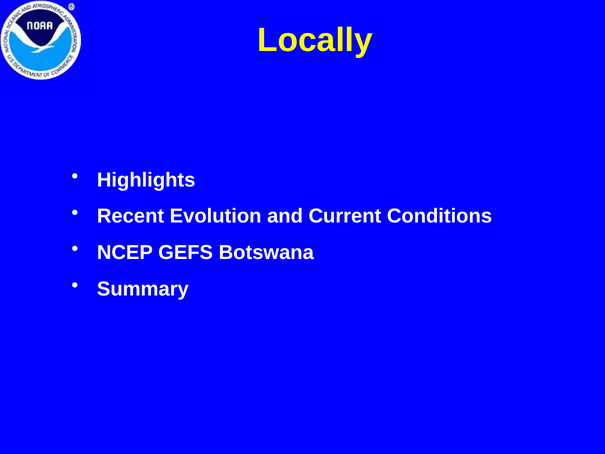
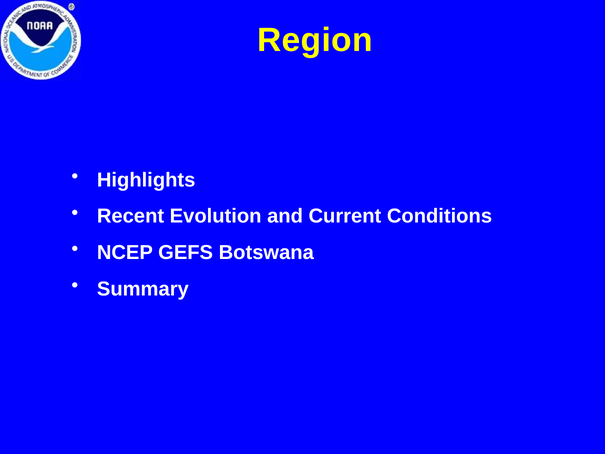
Locally: Locally -> Region
